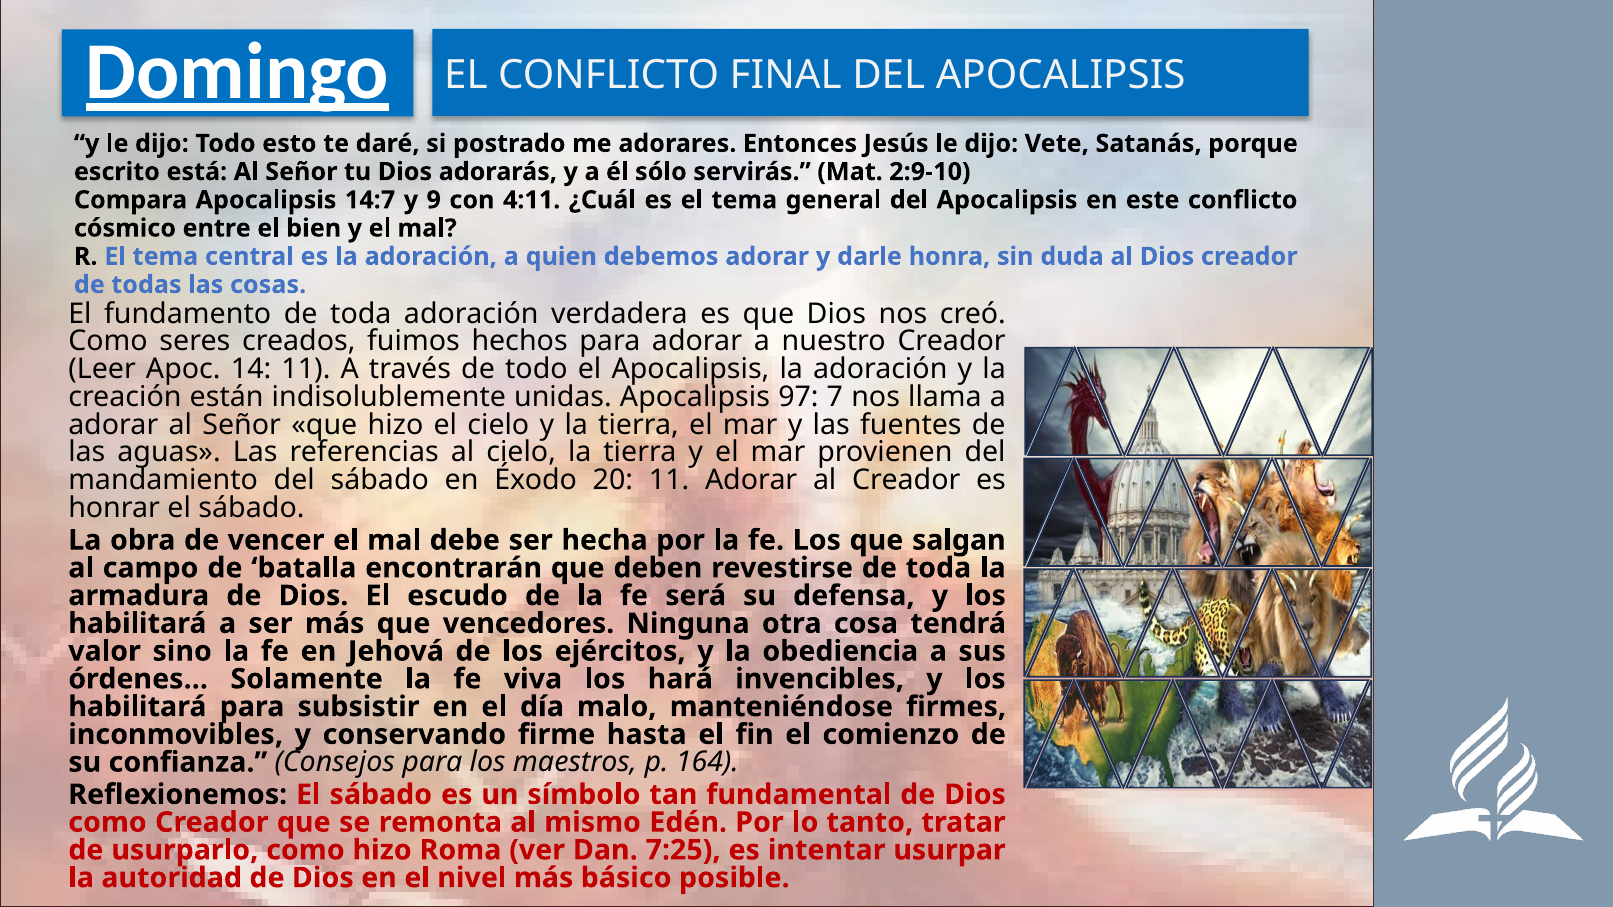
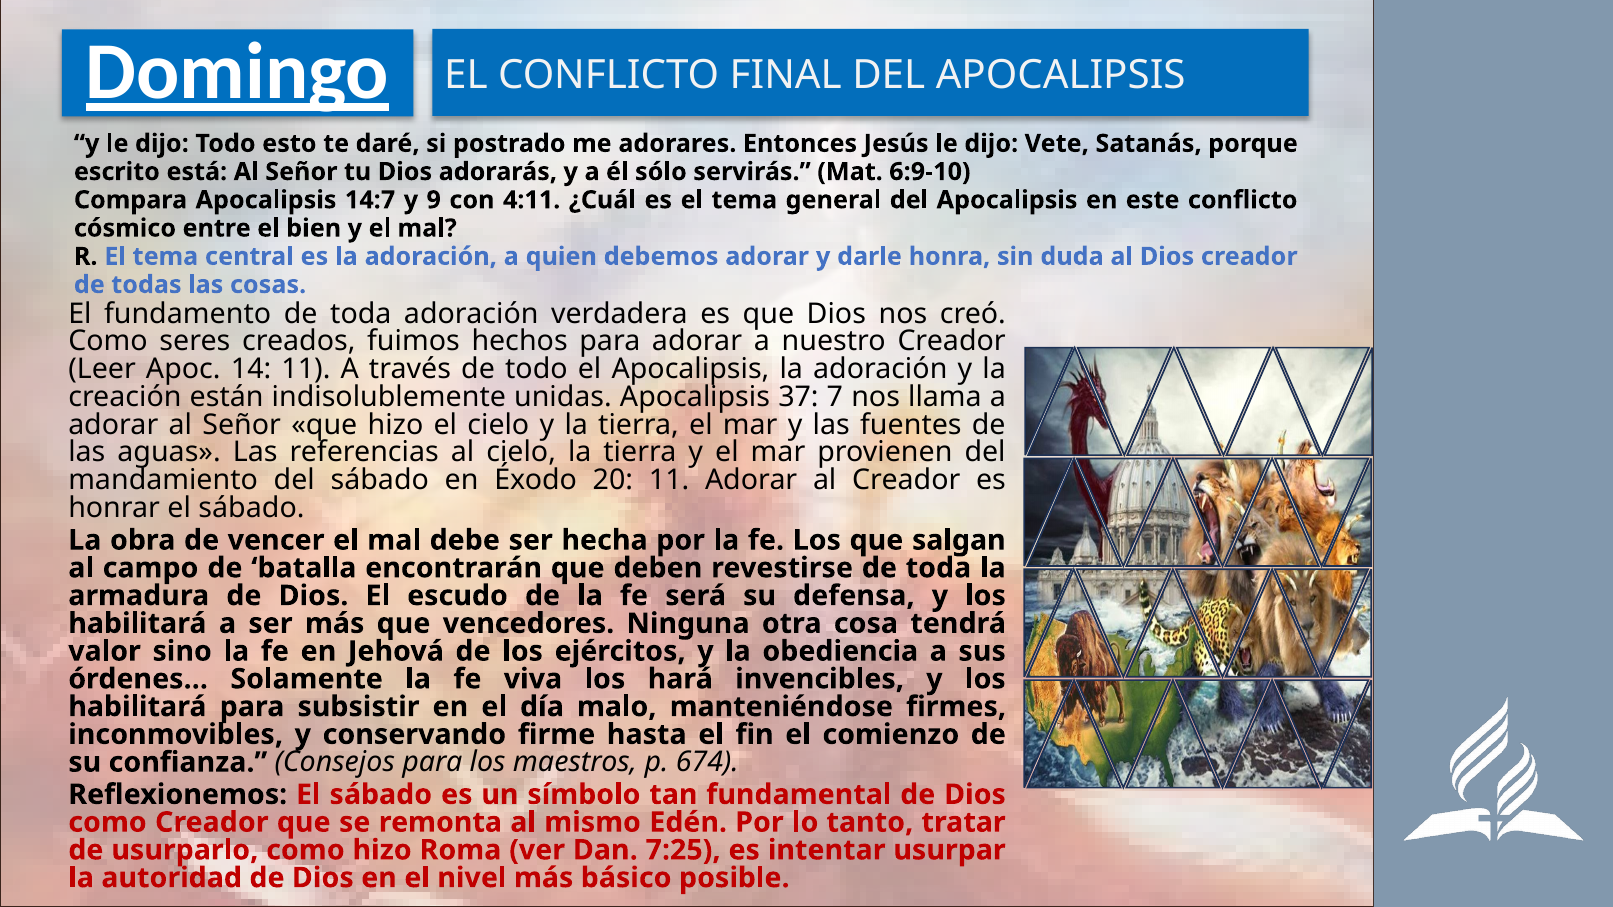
2:9-10: 2:9-10 -> 6:9-10
97: 97 -> 37
164: 164 -> 674
